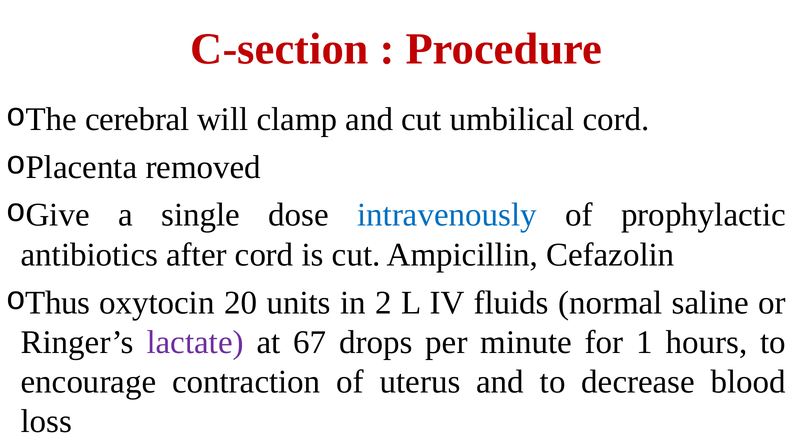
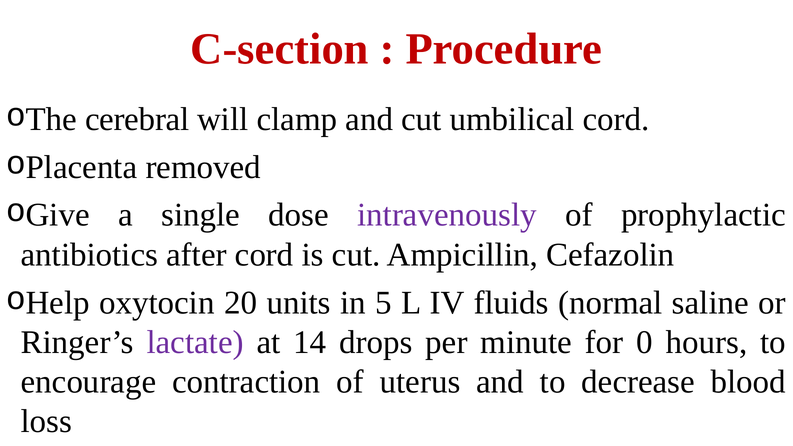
intravenously colour: blue -> purple
Thus: Thus -> Help
2: 2 -> 5
67: 67 -> 14
1: 1 -> 0
